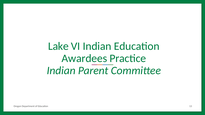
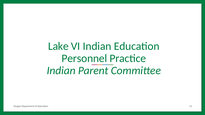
Awardees: Awardees -> Personnel
